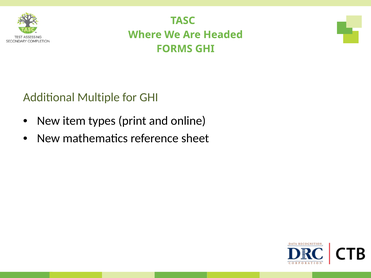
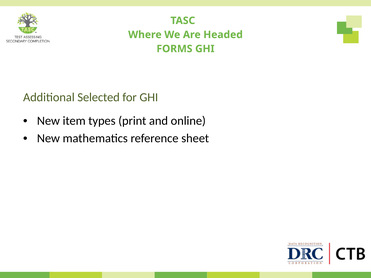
Multiple: Multiple -> Selected
